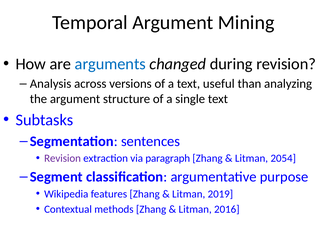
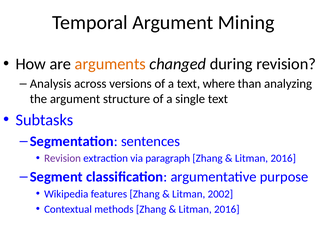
arguments colour: blue -> orange
useful: useful -> where
2054 at (283, 159): 2054 -> 2016
2019: 2019 -> 2002
